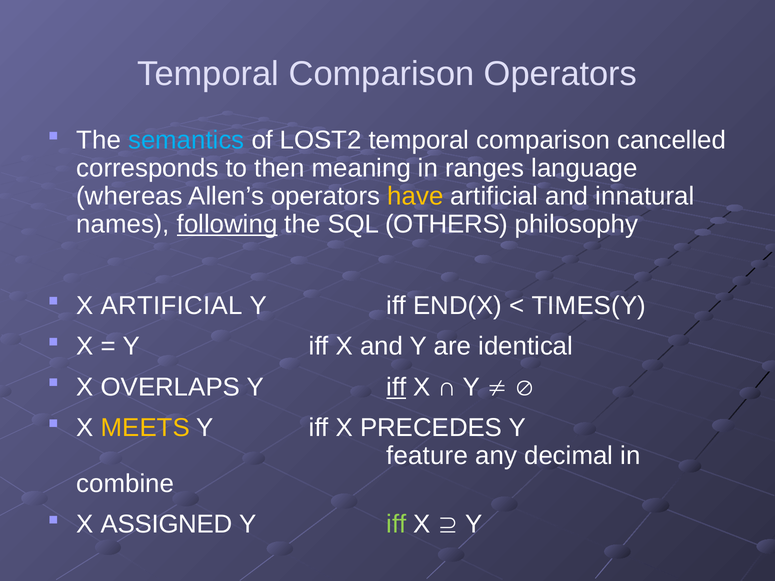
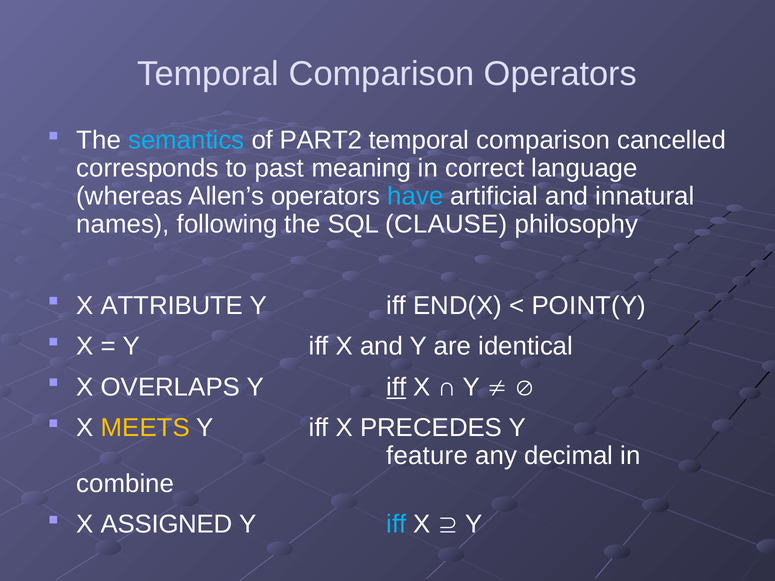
LOST2: LOST2 -> PART2
then: then -> past
ranges: ranges -> correct
have colour: yellow -> light blue
following underline: present -> none
OTHERS: OTHERS -> CLAUSE
X ARTIFICIAL: ARTIFICIAL -> ATTRIBUTE
TIMES(Y: TIMES(Y -> POINT(Y
iff at (396, 525) colour: light green -> light blue
